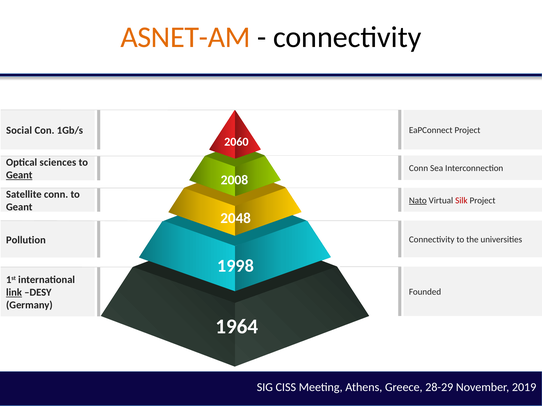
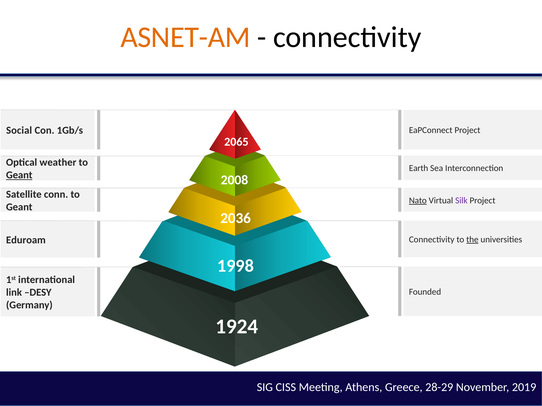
2060: 2060 -> 2065
sciences: sciences -> weather
Conn at (419, 169): Conn -> Earth
Silk colour: red -> purple
2048: 2048 -> 2036
Pollution: Pollution -> Eduroam
the underline: none -> present
link underline: present -> none
1964: 1964 -> 1924
